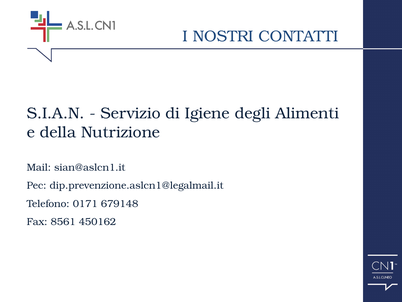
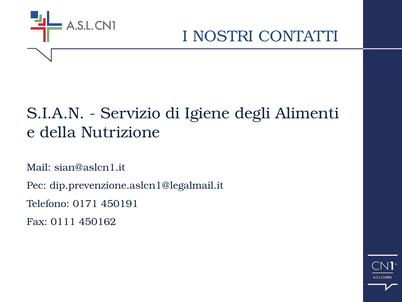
679148: 679148 -> 450191
8561: 8561 -> 0111
